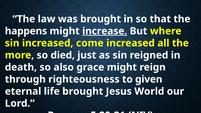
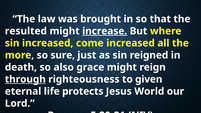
happens: happens -> resulted
died: died -> sure
through underline: none -> present
life brought: brought -> protects
